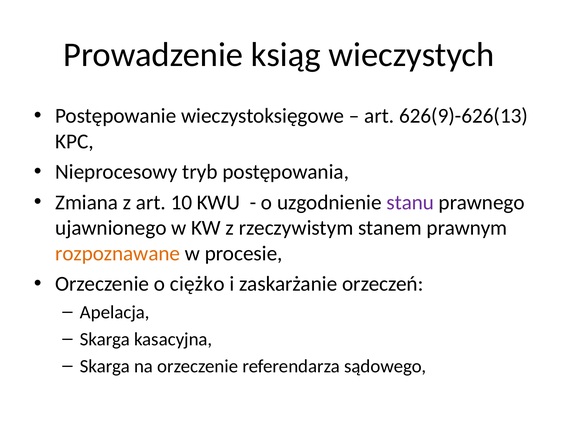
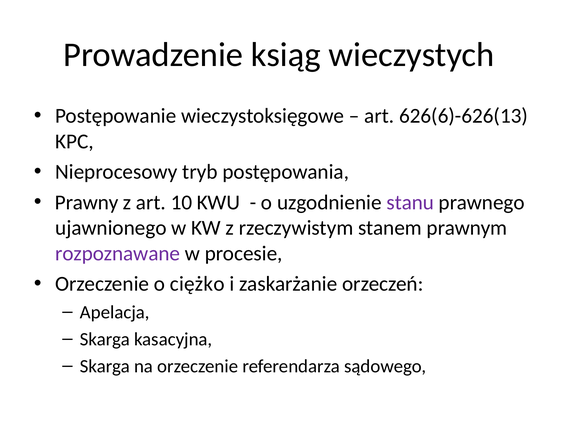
626(9)-626(13: 626(9)-626(13 -> 626(6)-626(13
Zmiana: Zmiana -> Prawny
rozpoznawane colour: orange -> purple
